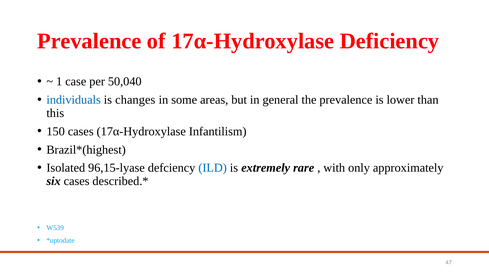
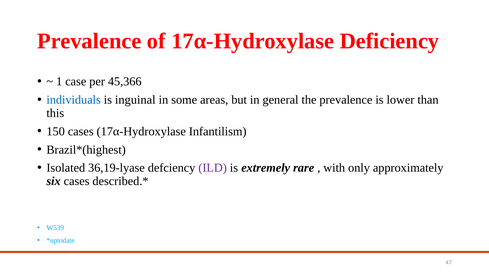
50,040: 50,040 -> 45,366
changes: changes -> inguinal
96,15-lyase: 96,15-lyase -> 36,19-lyase
ILD colour: blue -> purple
